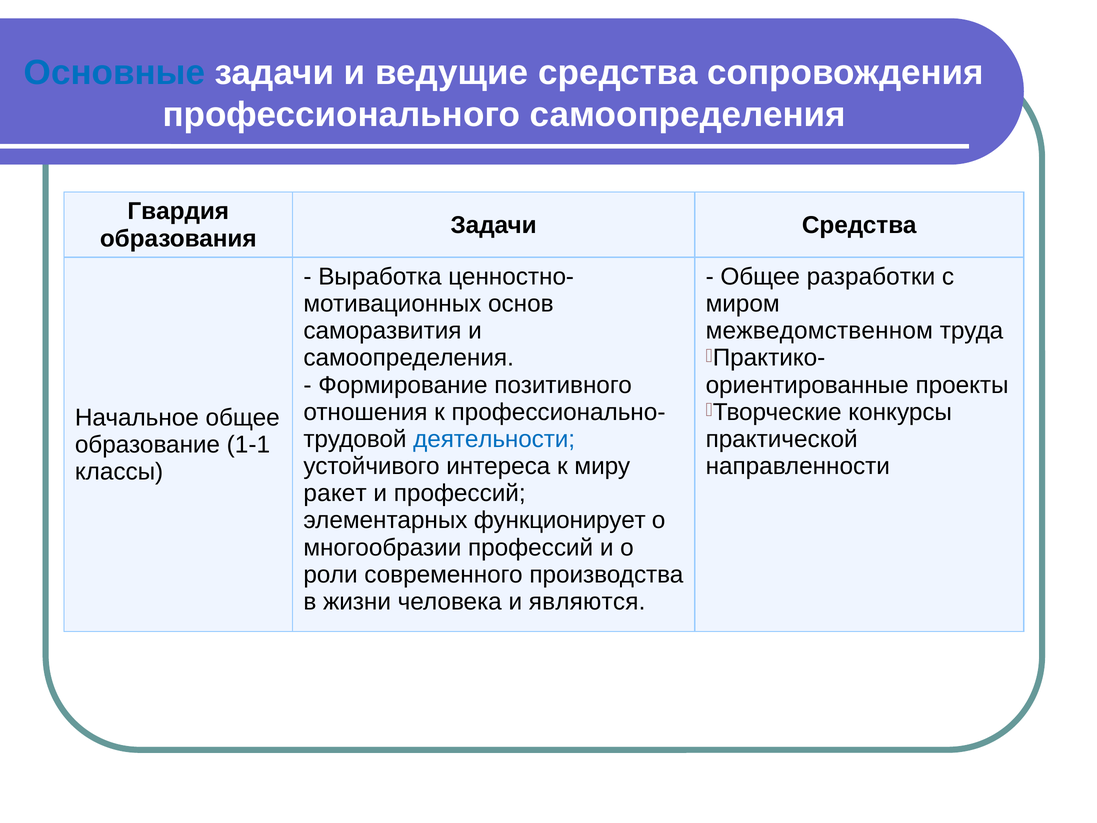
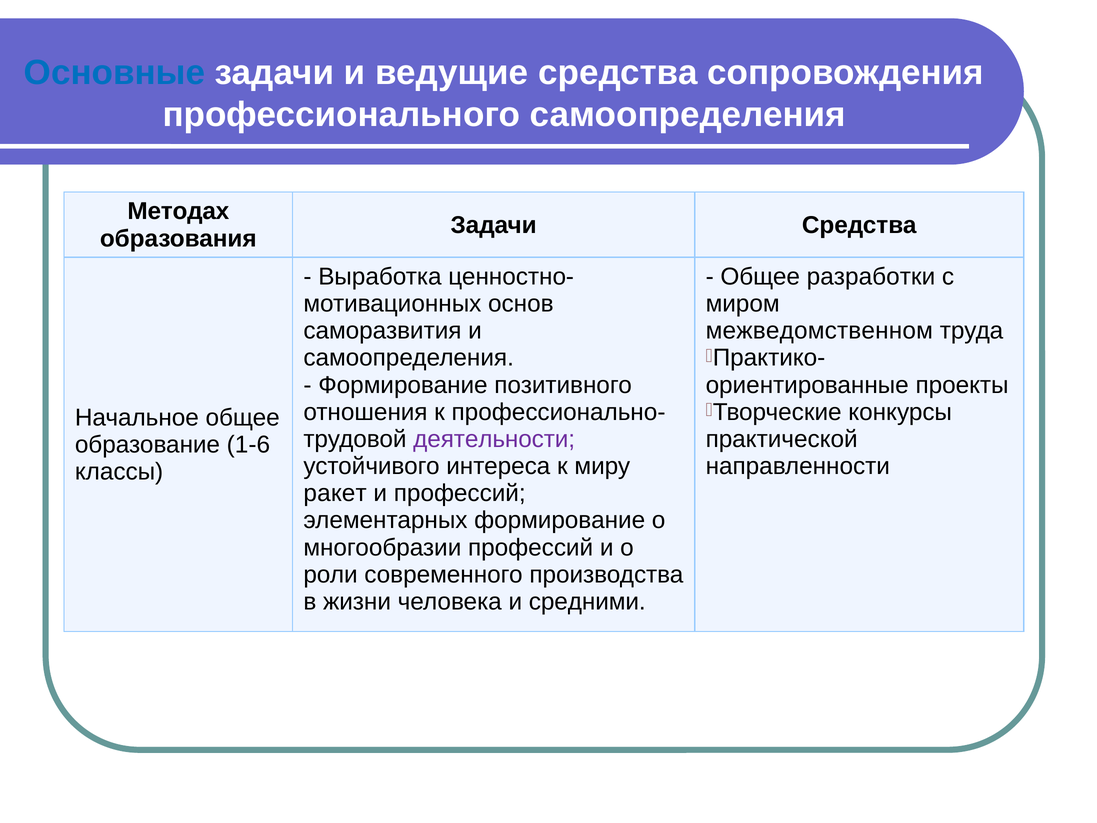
Гвардия: Гвардия -> Методах
деятельности colour: blue -> purple
1-1: 1-1 -> 1-6
элементарных функционирует: функционирует -> формирование
являются: являются -> средними
